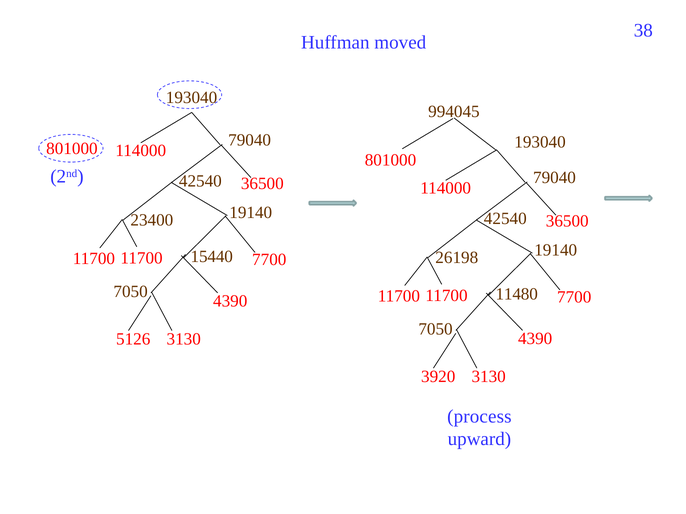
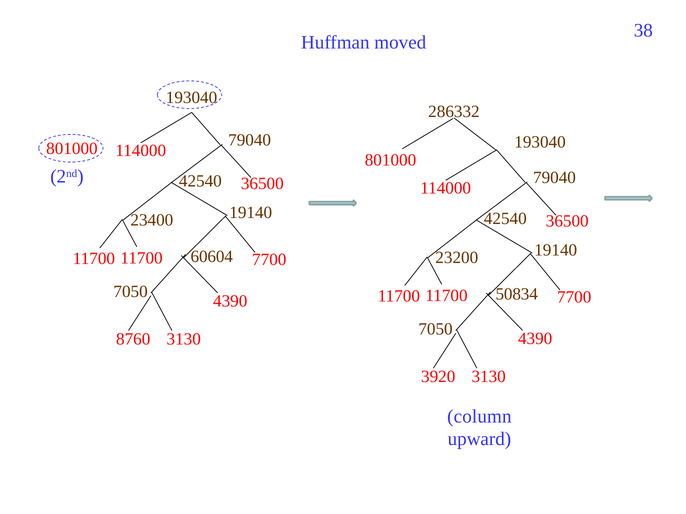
994045: 994045 -> 286332
15440: 15440 -> 60604
26198: 26198 -> 23200
11480: 11480 -> 50834
5126: 5126 -> 8760
process: process -> column
